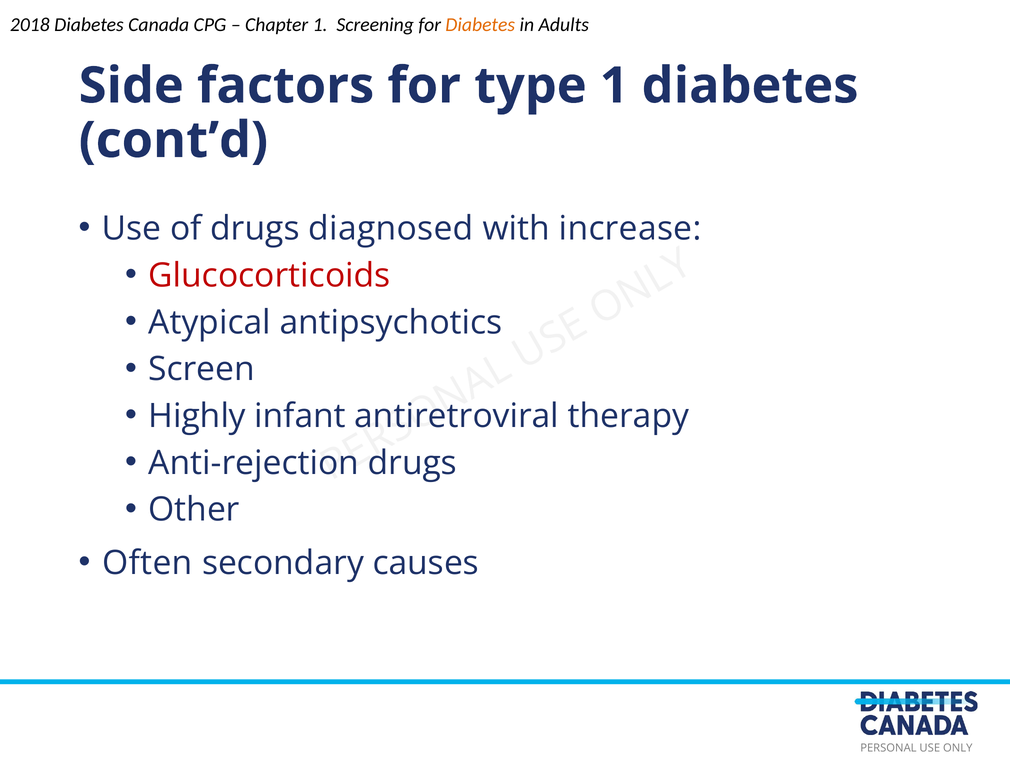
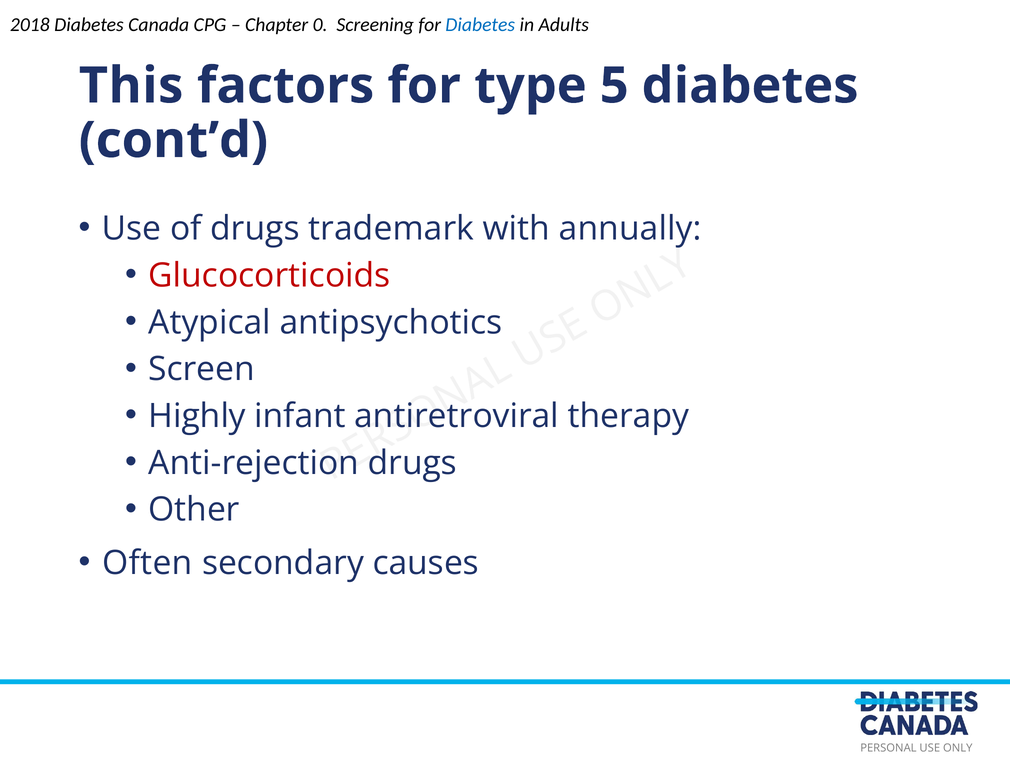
Chapter 1: 1 -> 0
Diabetes at (480, 25) colour: orange -> blue
Side: Side -> This
type 1: 1 -> 5
diagnosed: diagnosed -> trademark
increase: increase -> annually
